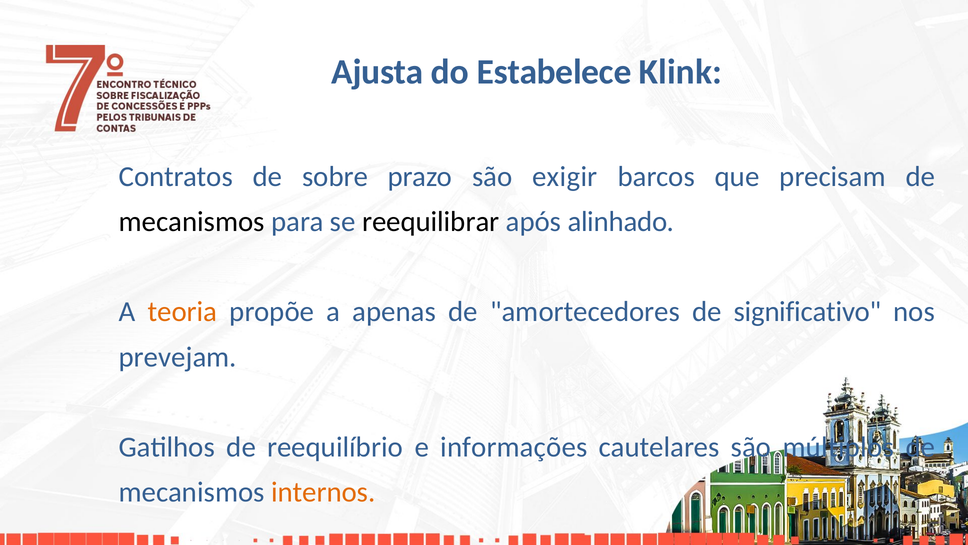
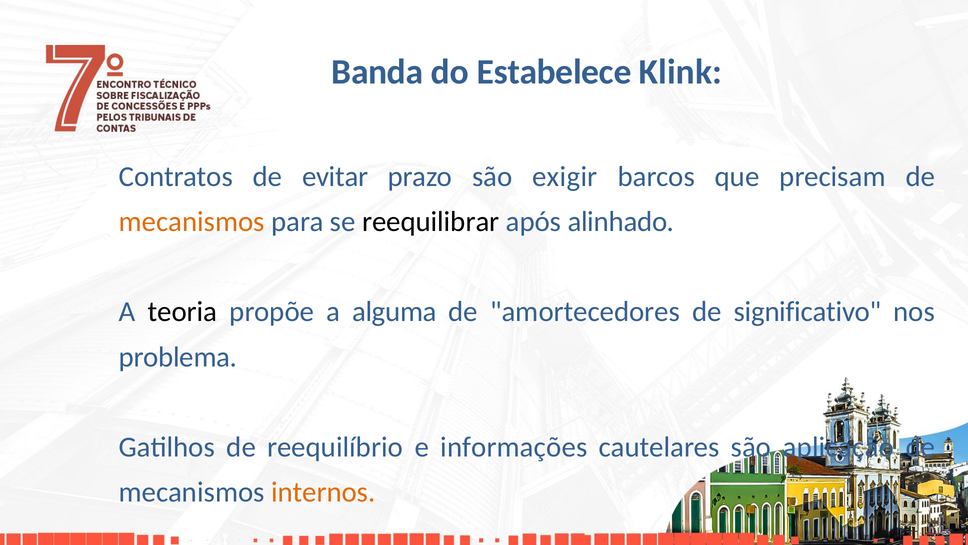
Ajusta: Ajusta -> Banda
sobre: sobre -> evitar
mecanismos at (192, 221) colour: black -> orange
teoria colour: orange -> black
apenas: apenas -> alguma
prevejam: prevejam -> problema
múltiplos: múltiplos -> aplicação
